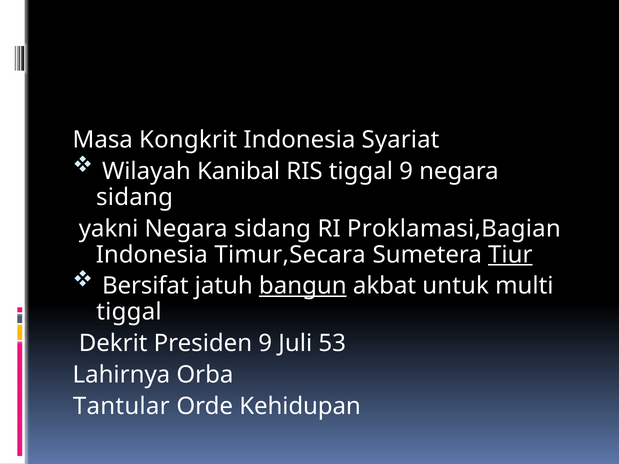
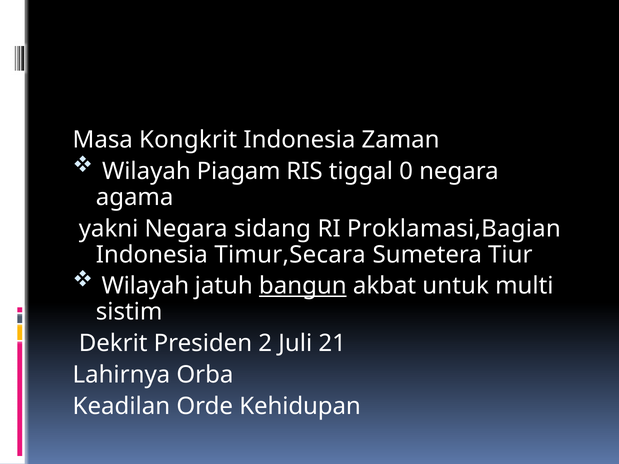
Syariat: Syariat -> Zaman
Kanibal: Kanibal -> Piagam
tiggal 9: 9 -> 0
sidang at (135, 197): sidang -> agama
Tiur underline: present -> none
Bersifat at (145, 286): Bersifat -> Wilayah
tiggal at (129, 312): tiggal -> sistim
Presiden 9: 9 -> 2
53: 53 -> 21
Tantular: Tantular -> Keadilan
